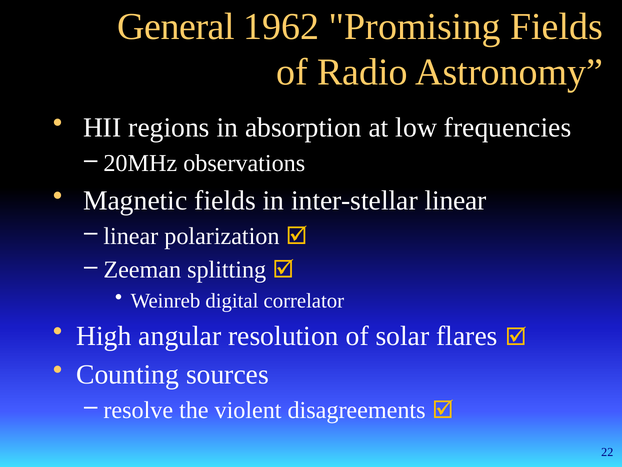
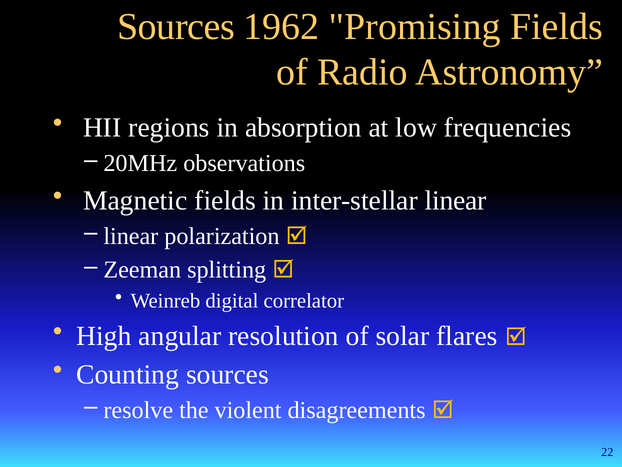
General at (176, 27): General -> Sources
